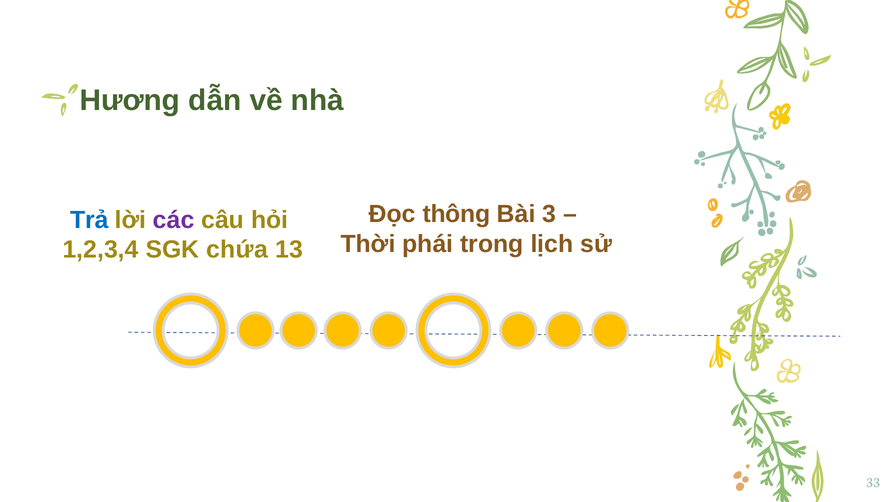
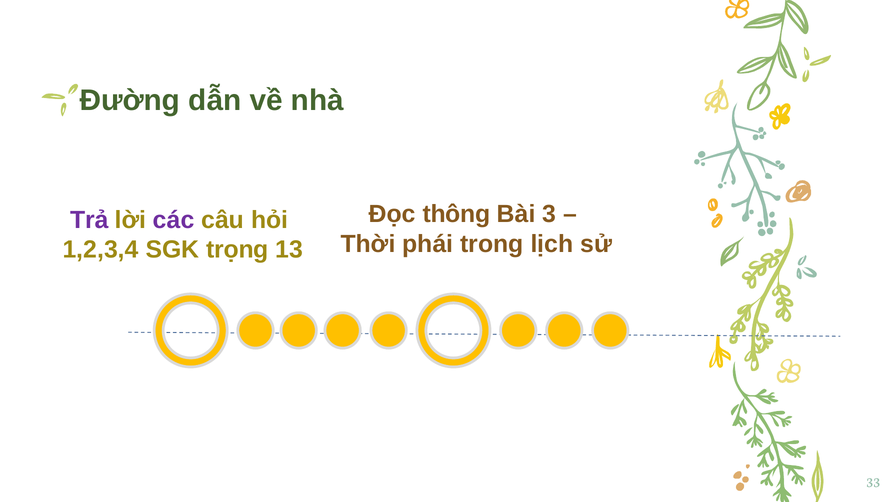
Hương: Hương -> Đường
Trả colour: blue -> purple
chứa: chứa -> trọng
